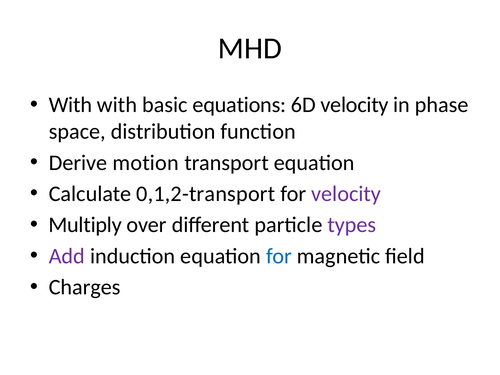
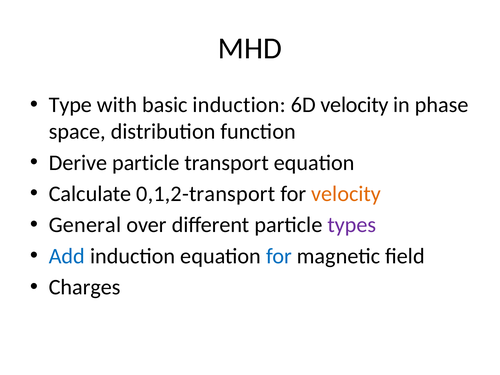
With at (70, 105): With -> Type
basic equations: equations -> induction
Derive motion: motion -> particle
velocity at (346, 194) colour: purple -> orange
Multiply: Multiply -> General
Add colour: purple -> blue
